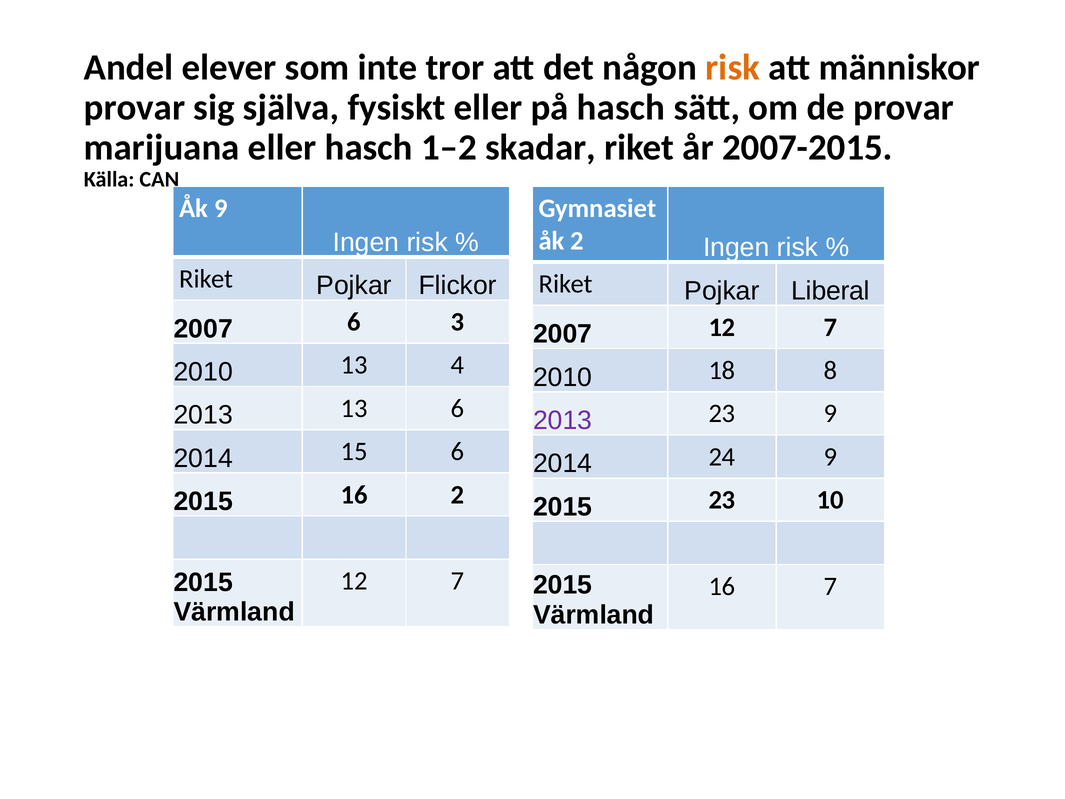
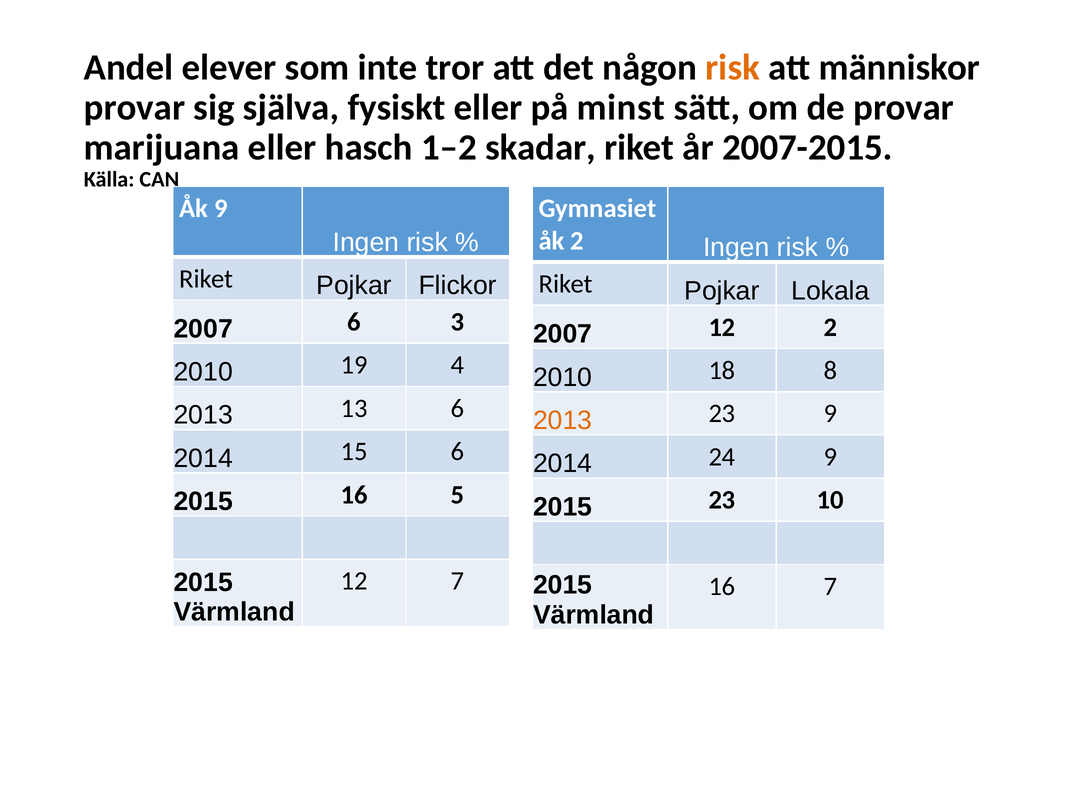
på hasch: hasch -> minst
Liberal: Liberal -> Lokala
2007 12 7: 7 -> 2
2010 13: 13 -> 19
2013 at (563, 420) colour: purple -> orange
16 2: 2 -> 5
